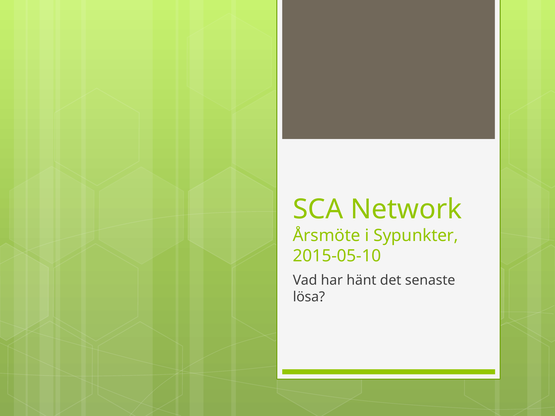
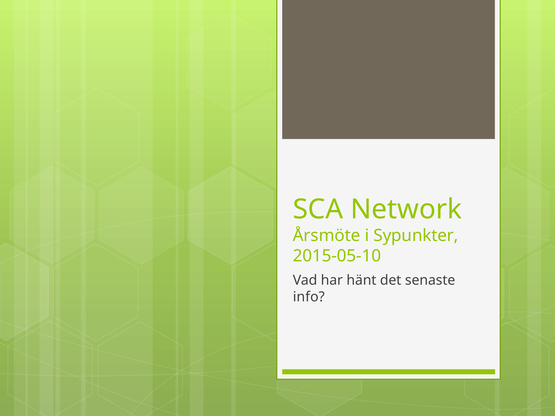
lösa: lösa -> info
